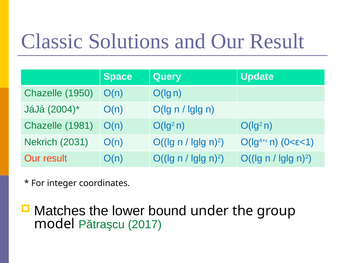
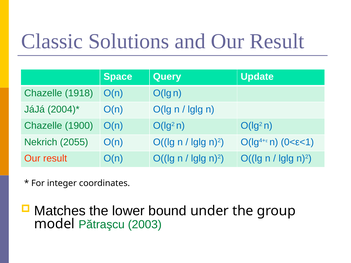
1950: 1950 -> 1918
1981: 1981 -> 1900
2031: 2031 -> 2055
2017: 2017 -> 2003
